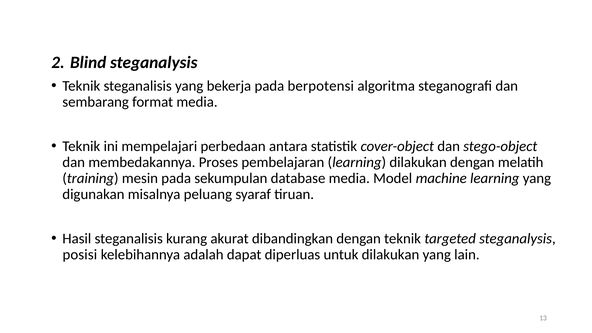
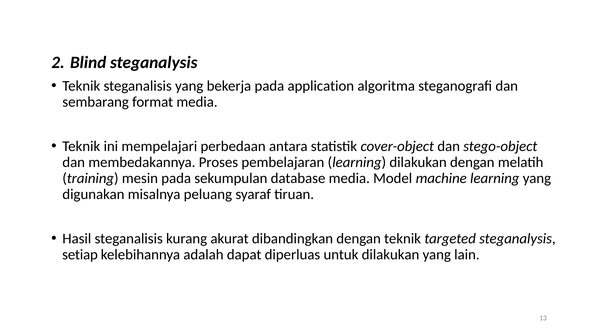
berpotensi: berpotensi -> application
posisi: posisi -> setiap
